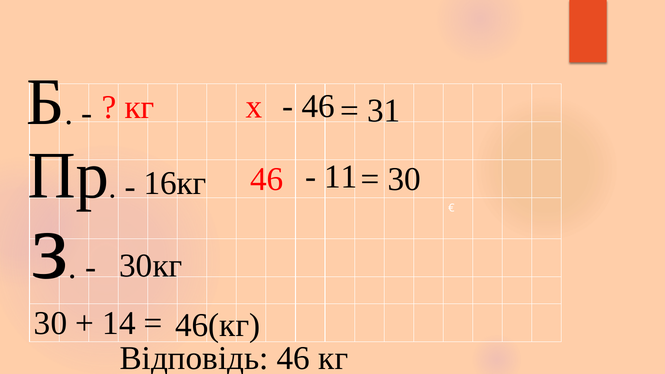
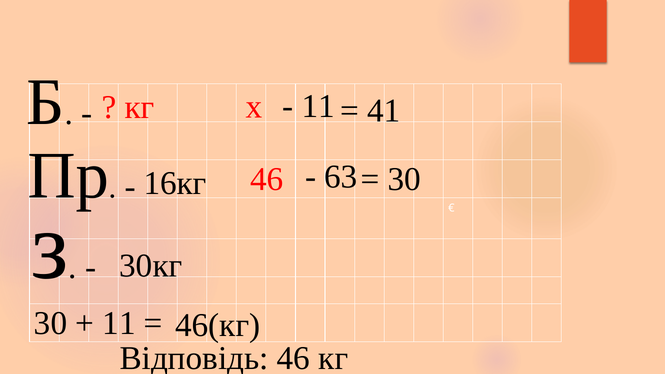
46 at (318, 106): 46 -> 11
31: 31 -> 41
11: 11 -> 63
14 at (119, 323): 14 -> 11
